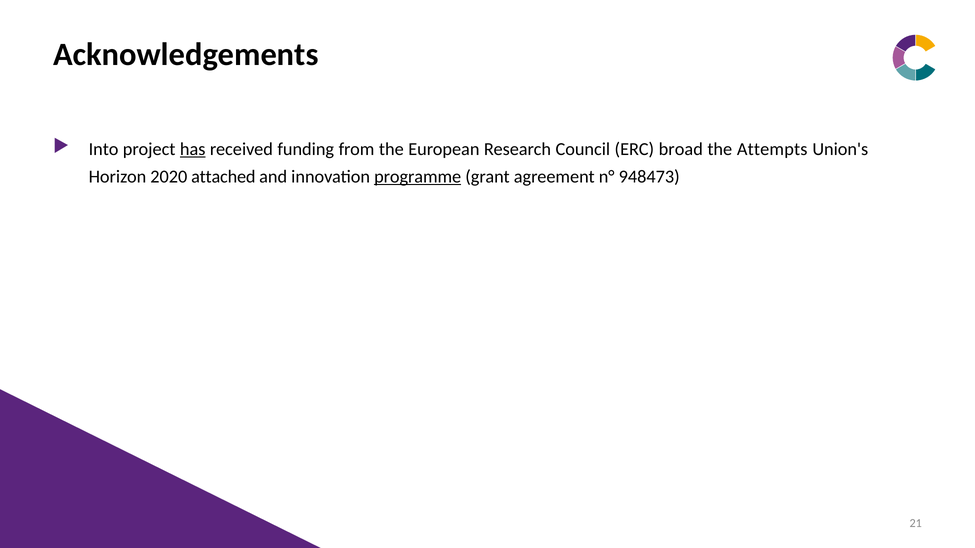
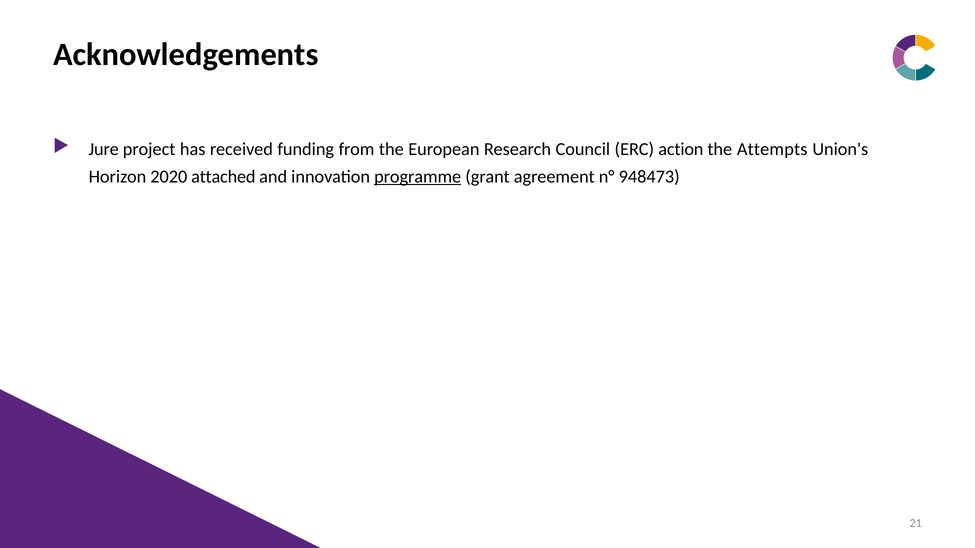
Into: Into -> Jure
has underline: present -> none
broad: broad -> action
